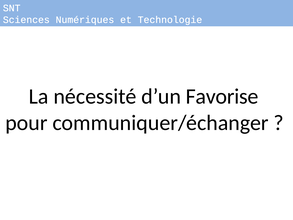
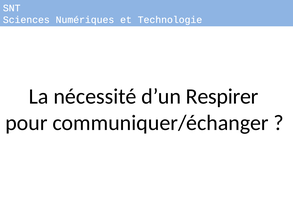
Favorise: Favorise -> Respirer
